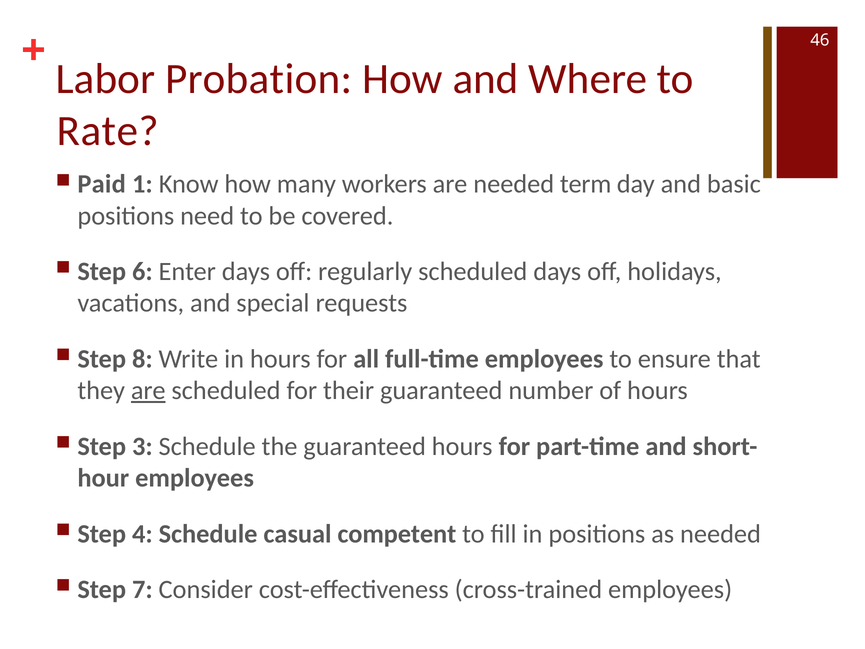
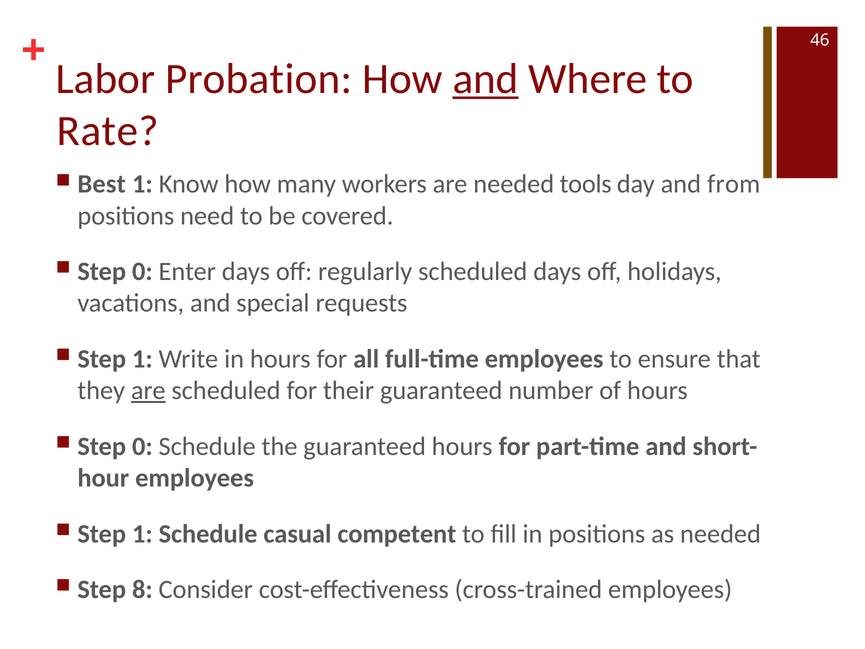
and at (486, 79) underline: none -> present
Paid: Paid -> Best
term: term -> tools
basic: basic -> from
6 at (142, 271): 6 -> 0
8 at (142, 359): 8 -> 1
3 at (142, 446): 3 -> 0
4 at (142, 534): 4 -> 1
7: 7 -> 8
